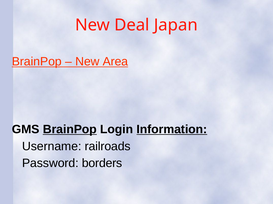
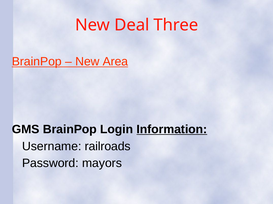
Japan: Japan -> Three
BrainPop at (70, 130) underline: present -> none
borders: borders -> mayors
